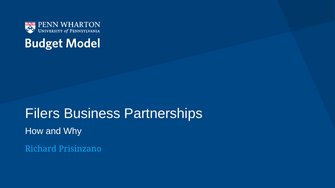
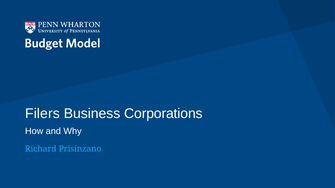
Partnerships: Partnerships -> Corporations
